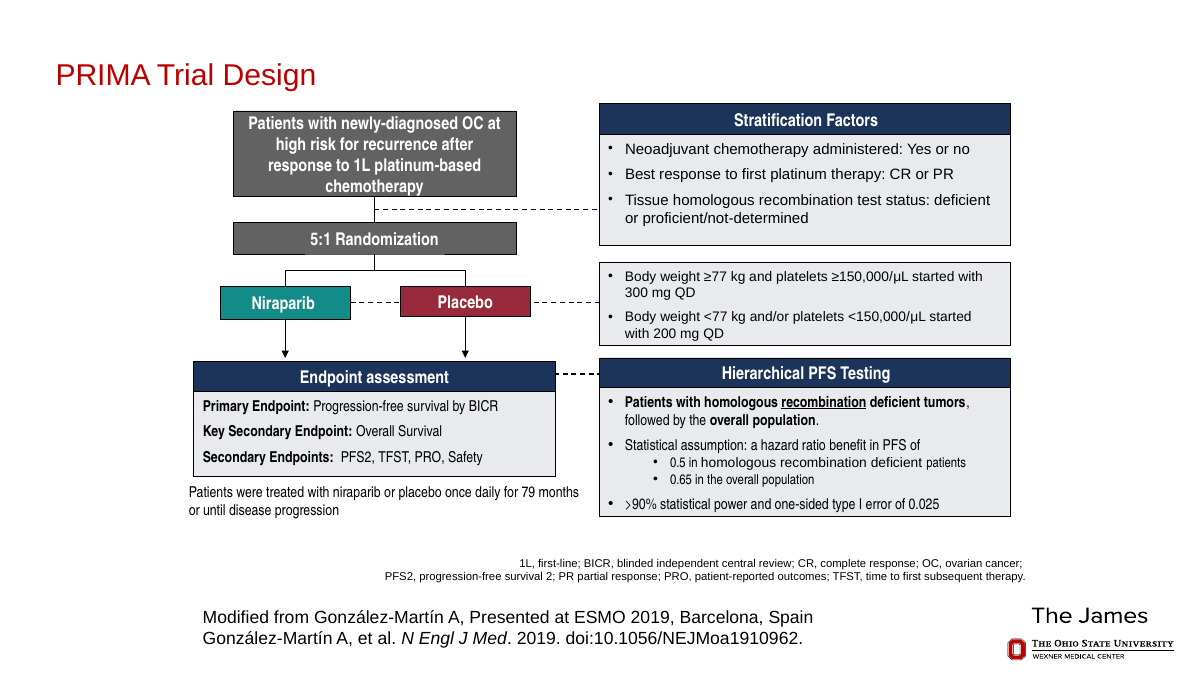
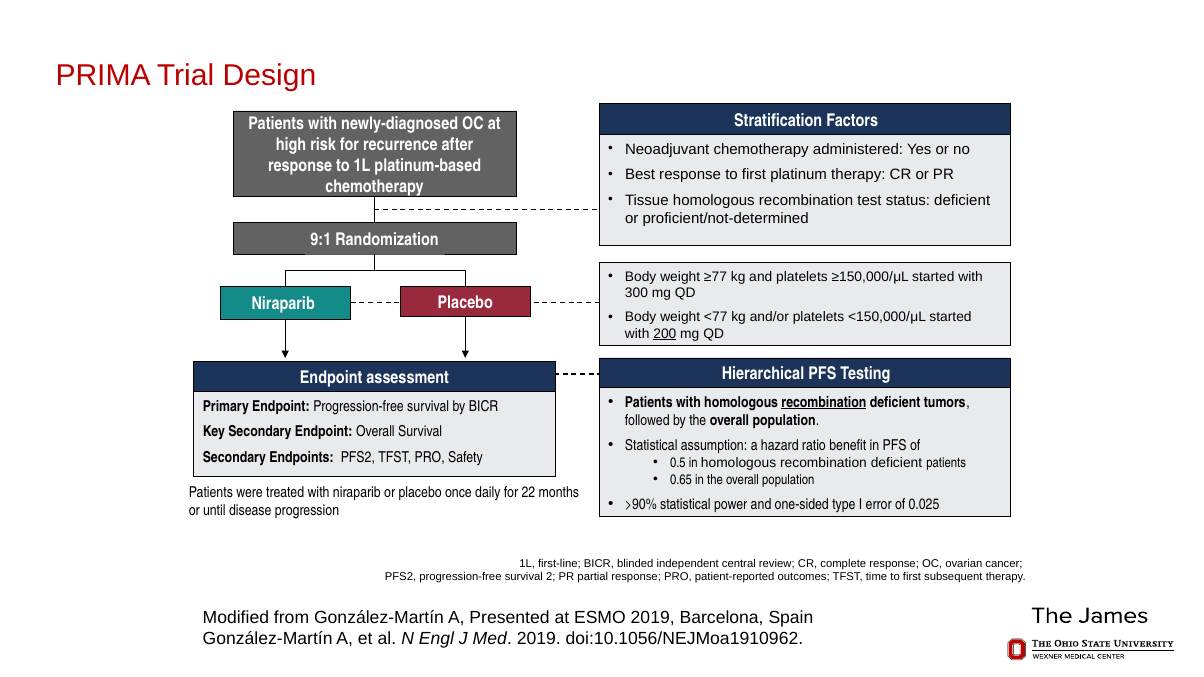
5:1: 5:1 -> 9:1
200 underline: none -> present
79: 79 -> 22
